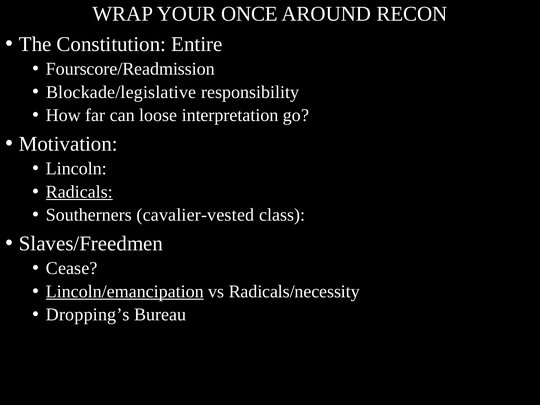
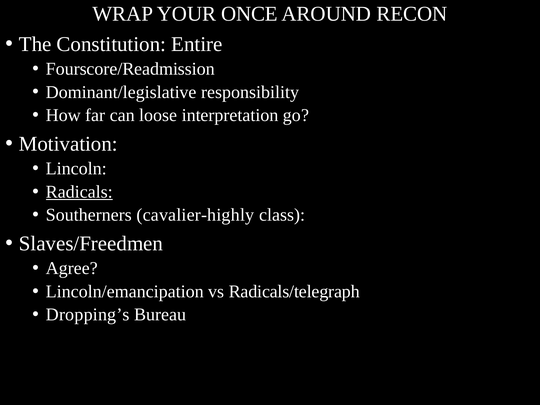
Blockade/legislative: Blockade/legislative -> Dominant/legislative
cavalier-vested: cavalier-vested -> cavalier-highly
Cease: Cease -> Agree
Lincoln/emancipation underline: present -> none
Radicals/necessity: Radicals/necessity -> Radicals/telegraph
